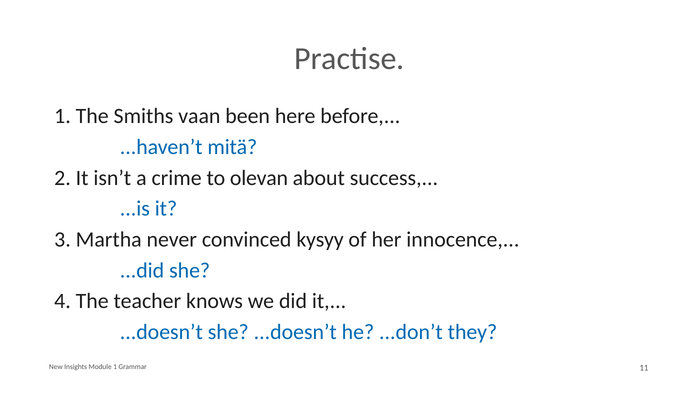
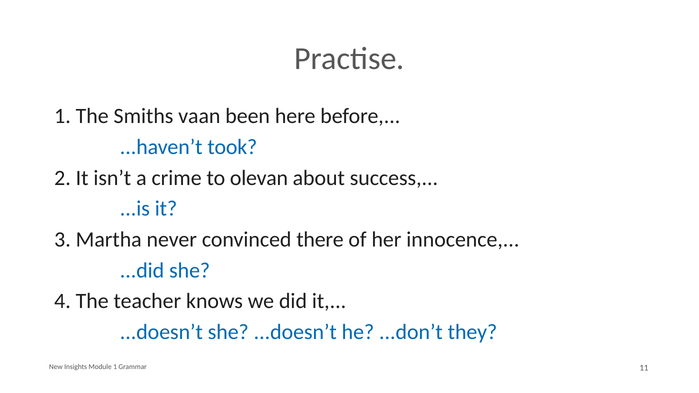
mitä: mitä -> took
kysyy: kysyy -> there
